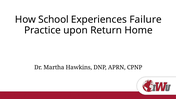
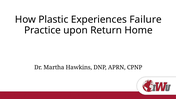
School: School -> Plastic
